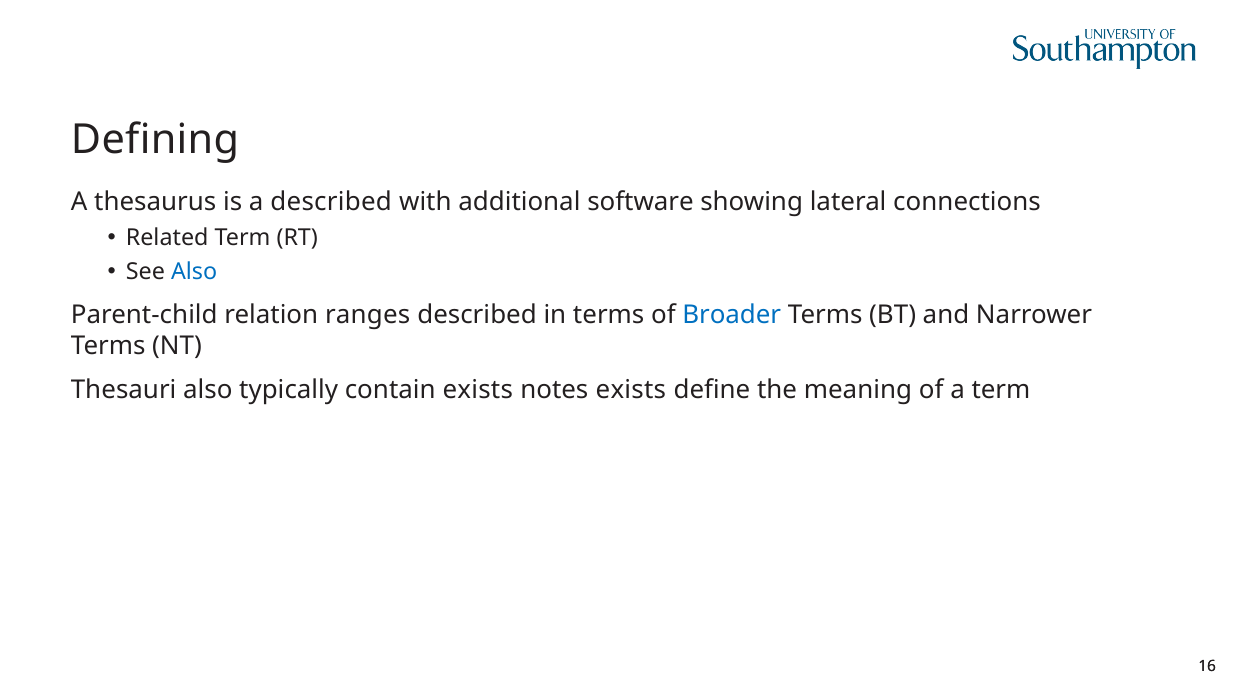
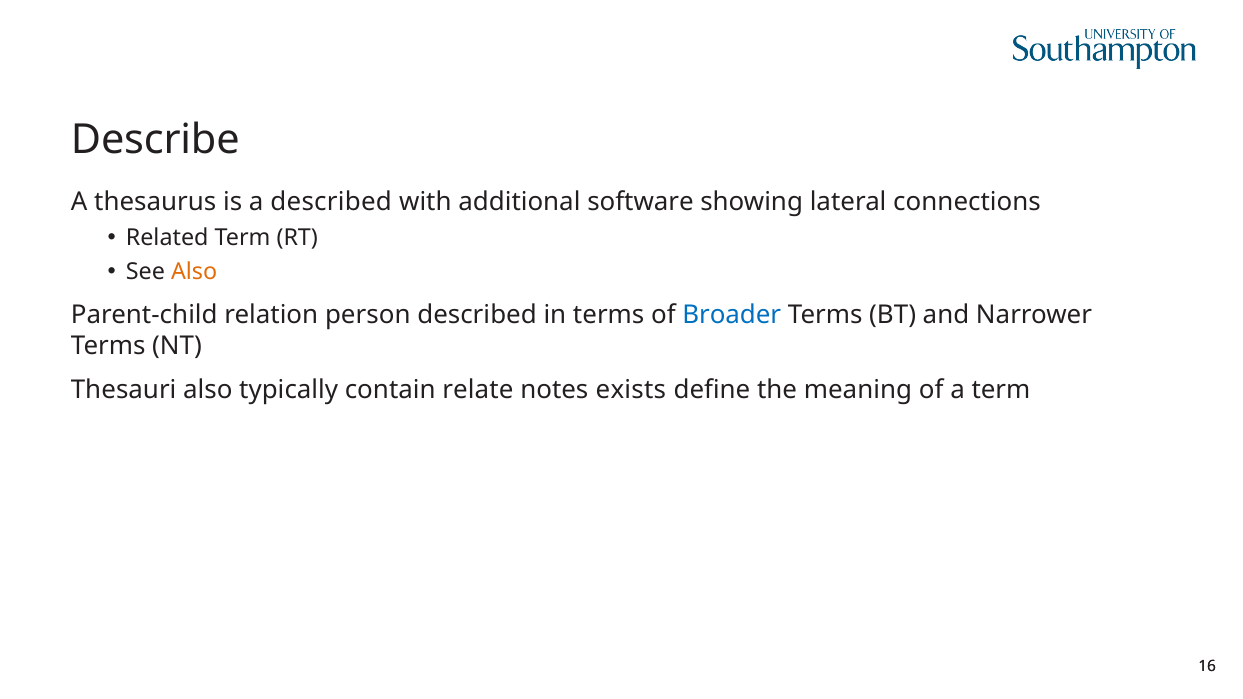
Defining: Defining -> Describe
Also at (194, 272) colour: blue -> orange
ranges: ranges -> person
contain exists: exists -> relate
